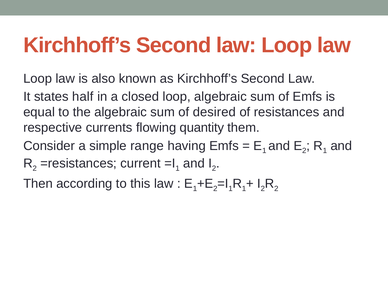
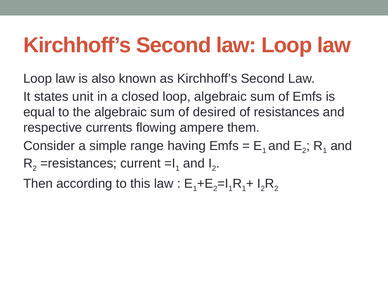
half: half -> unit
quantity: quantity -> ampere
